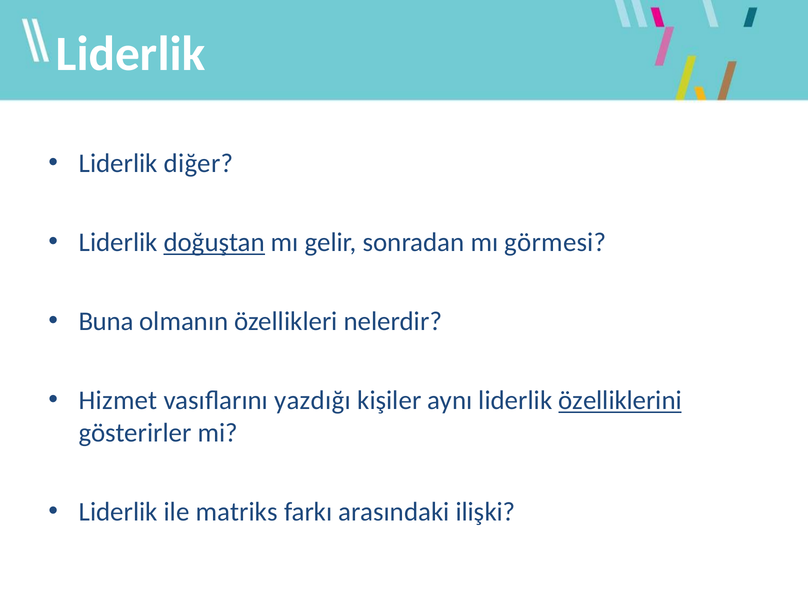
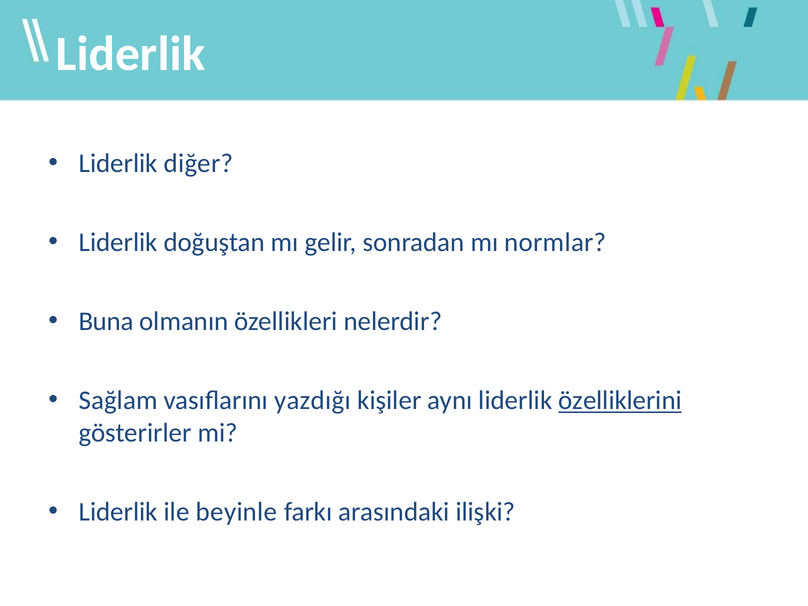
doğuştan underline: present -> none
görmesi: görmesi -> normlar
Hizmet: Hizmet -> Sağlam
matriks: matriks -> beyinle
